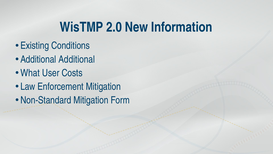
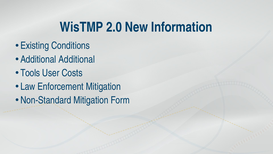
What: What -> Tools
